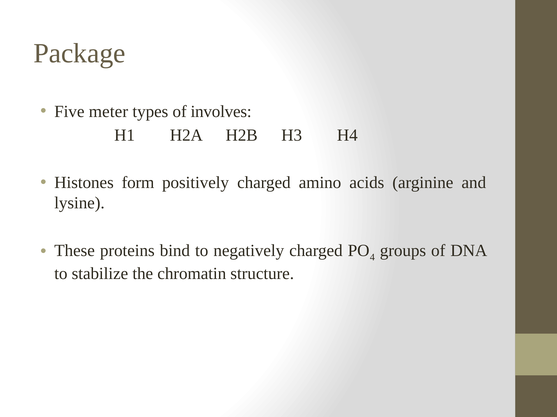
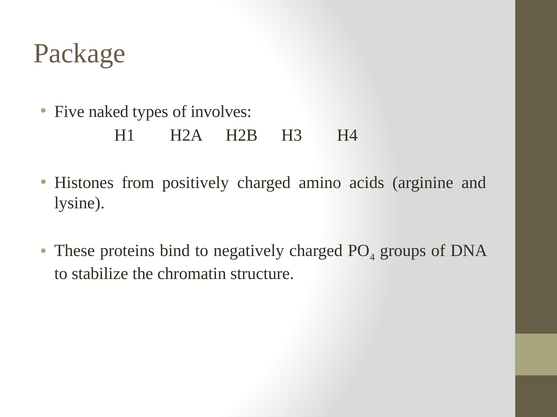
meter: meter -> naked
form: form -> from
